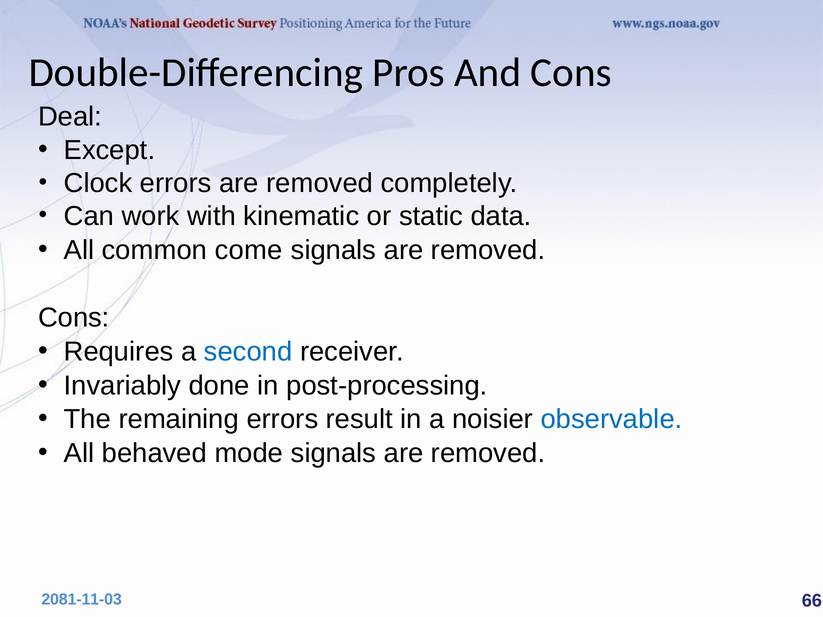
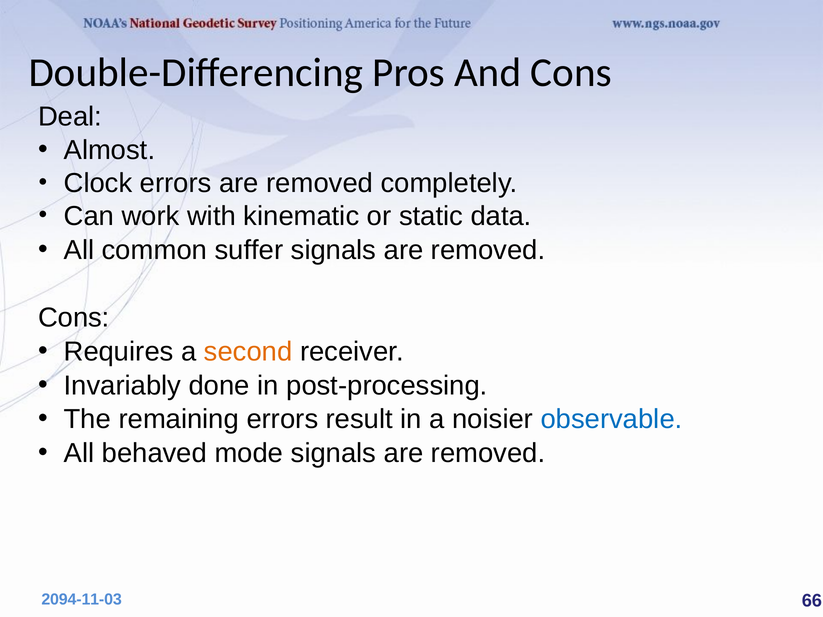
Except: Except -> Almost
come: come -> suffer
second colour: blue -> orange
2081-11-03: 2081-11-03 -> 2094-11-03
